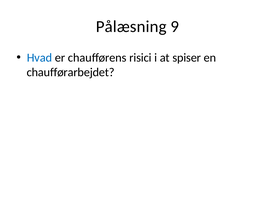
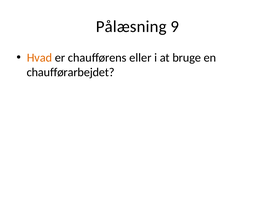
Hvad colour: blue -> orange
risici: risici -> eller
spiser: spiser -> bruge
